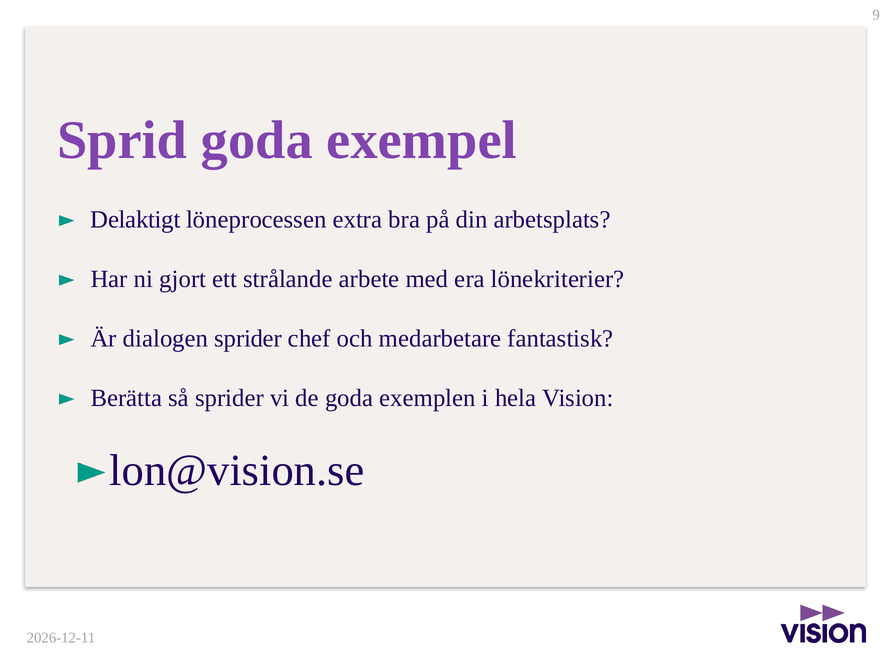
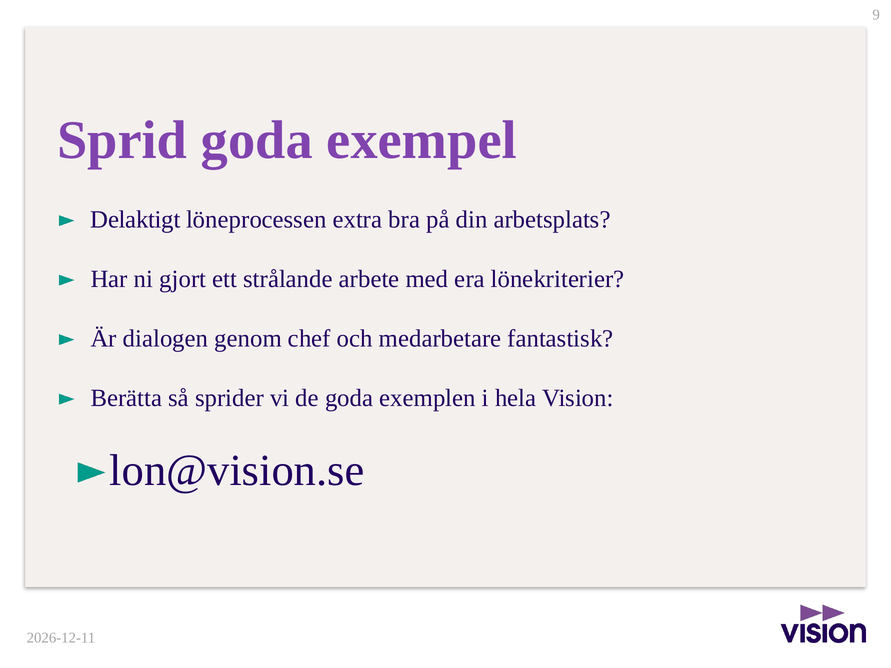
dialogen sprider: sprider -> genom
